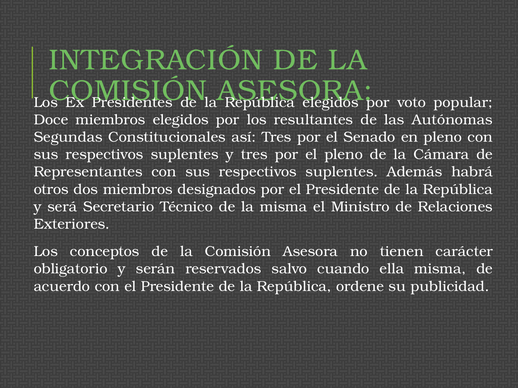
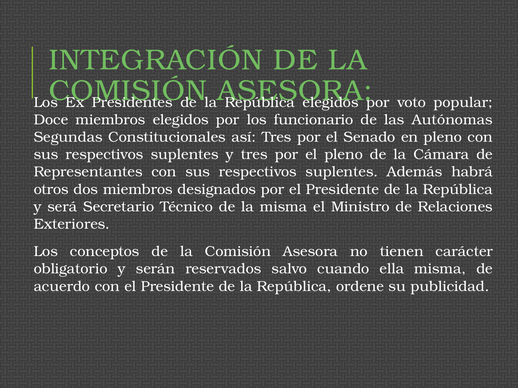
resultantes: resultantes -> funcionario
